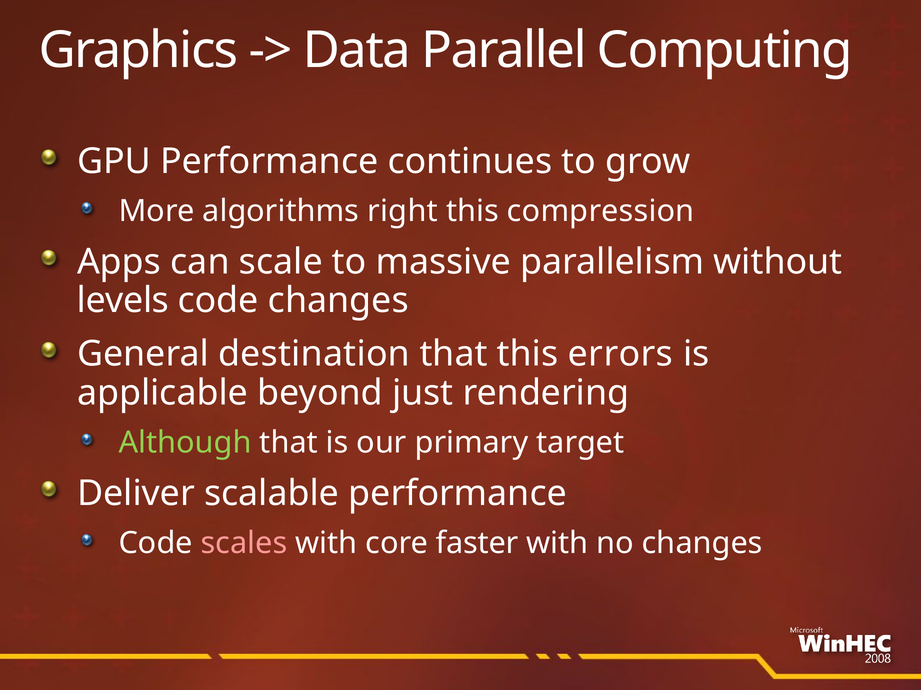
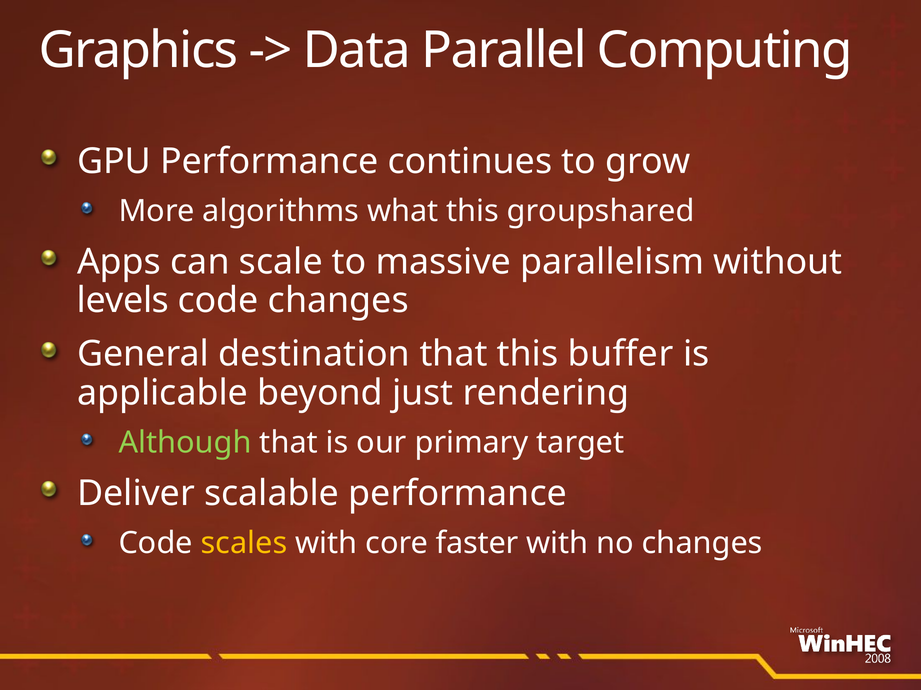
right: right -> what
compression: compression -> groupshared
errors: errors -> buffer
scales colour: pink -> yellow
